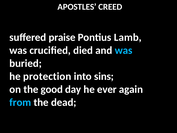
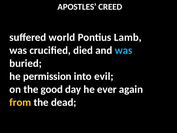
praise: praise -> world
protection: protection -> permission
sins: sins -> evil
from colour: light blue -> yellow
